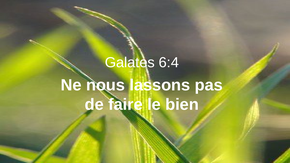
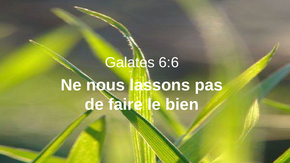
6:4: 6:4 -> 6:6
